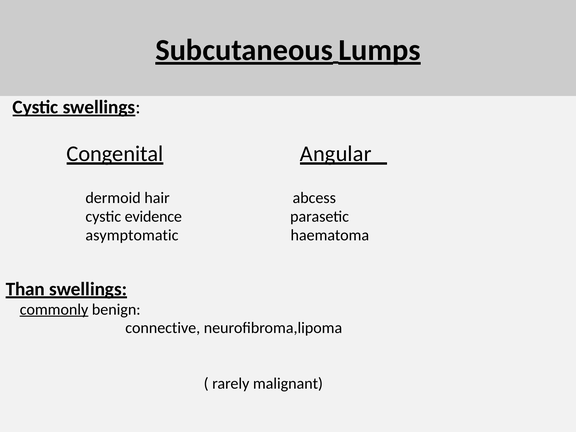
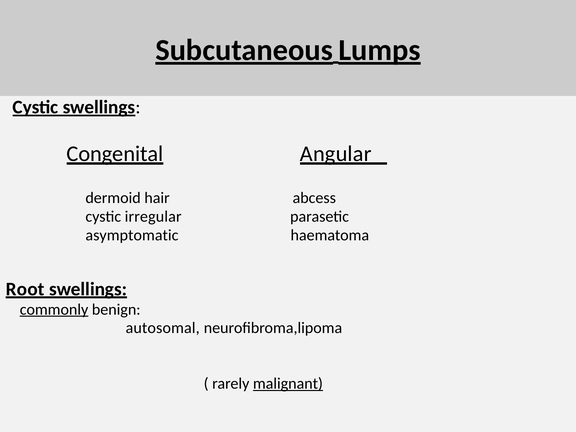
evidence: evidence -> irregular
Than: Than -> Root
connective: connective -> autosomal
malignant underline: none -> present
